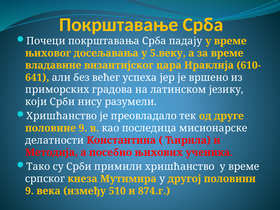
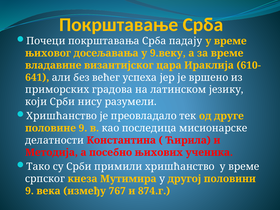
5.веку: 5.веку -> 9.веку
510: 510 -> 767
